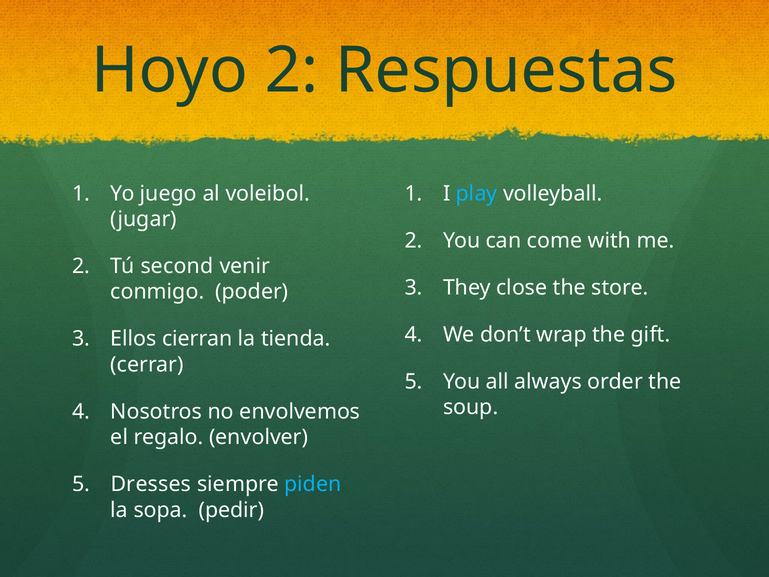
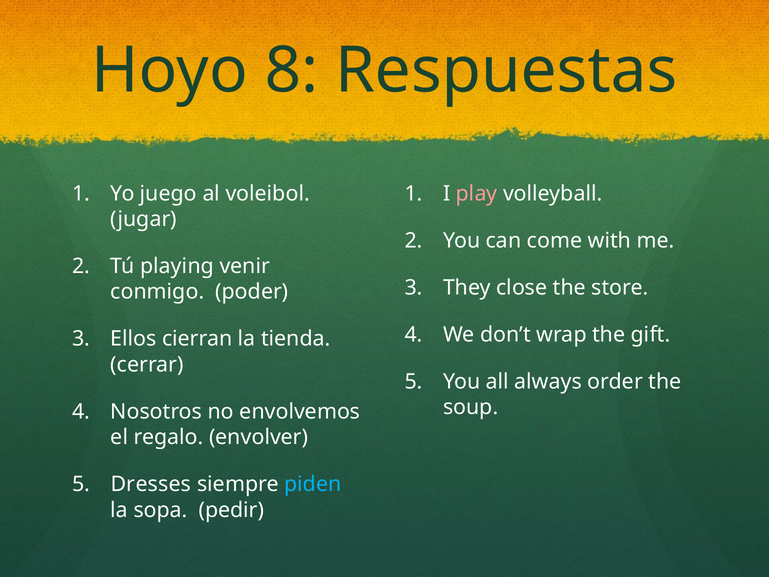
Hoyo 2: 2 -> 8
play colour: light blue -> pink
second: second -> playing
